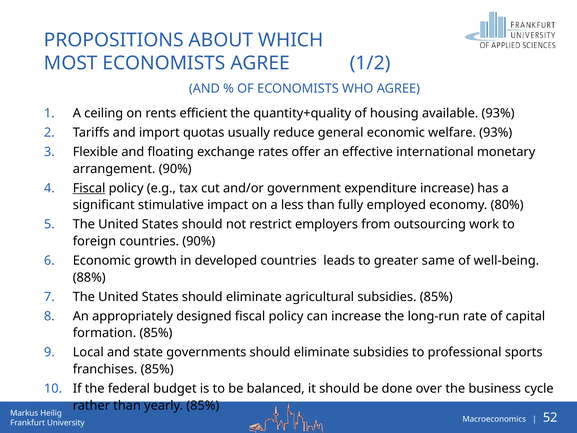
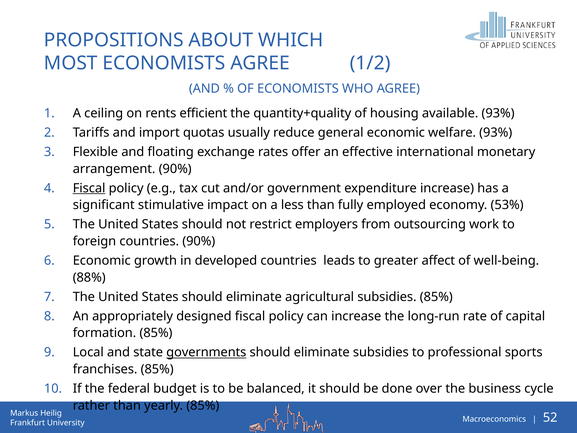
80%: 80% -> 53%
same: same -> affect
governments underline: none -> present
